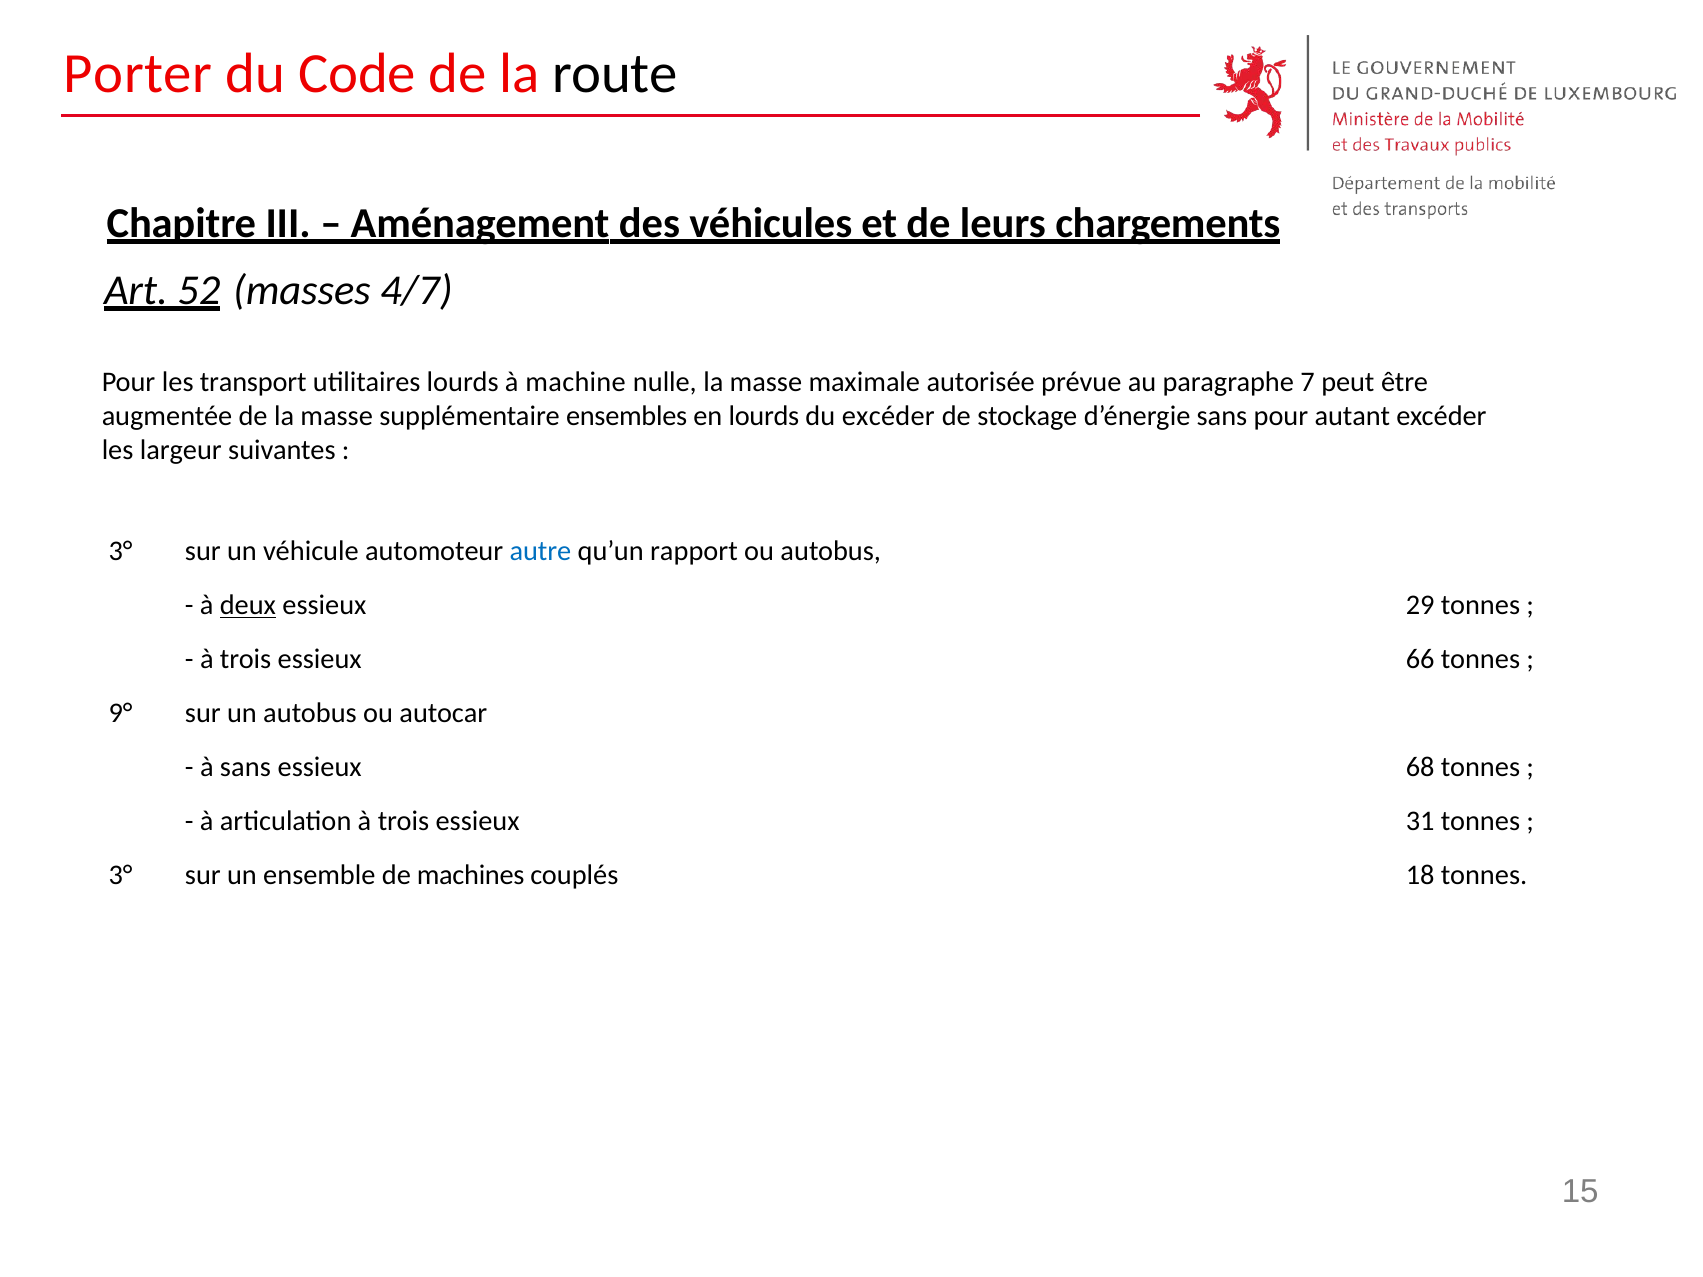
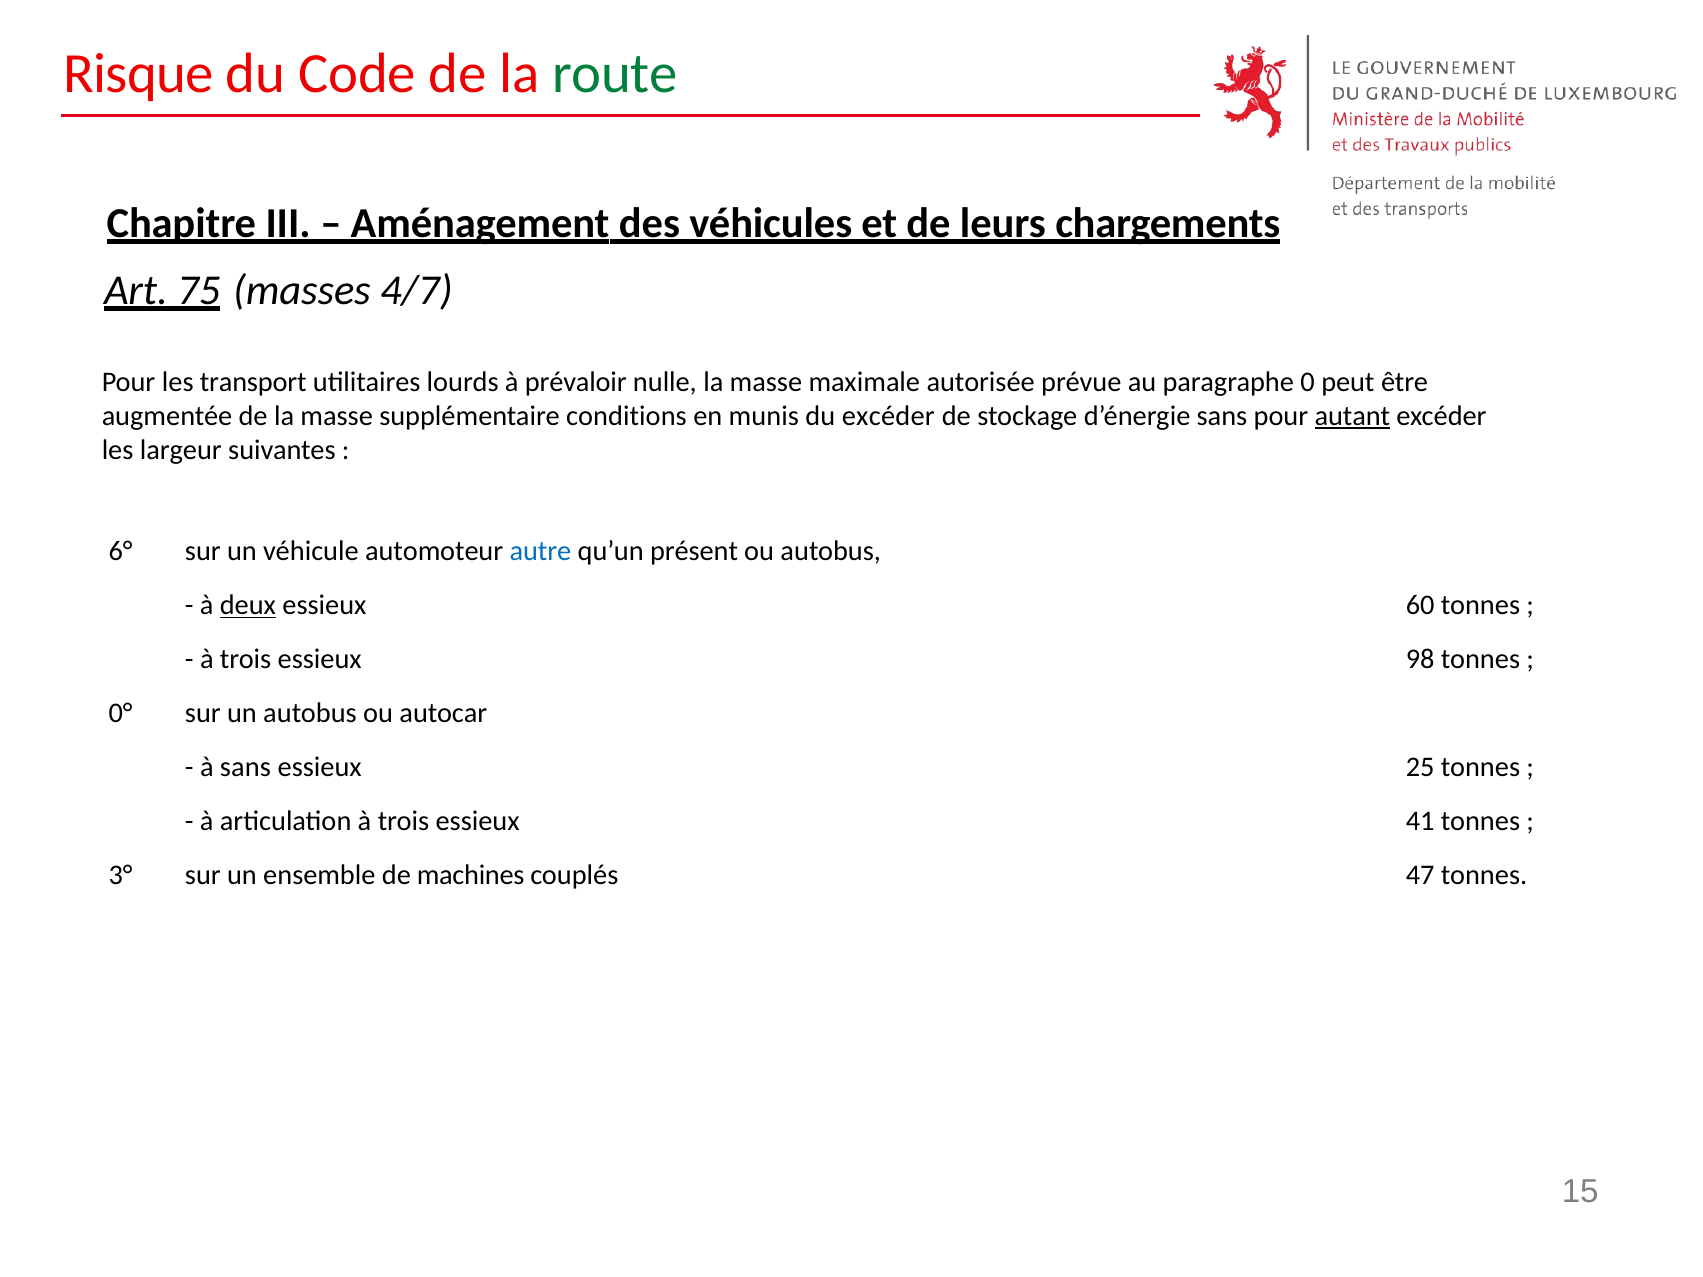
Porter: Porter -> Risque
route colour: black -> green
52: 52 -> 75
machine: machine -> prévaloir
7: 7 -> 0
ensembles: ensembles -> conditions
en lourds: lourds -> munis
autant underline: none -> present
3° at (121, 551): 3° -> 6°
rapport: rapport -> présent
29: 29 -> 60
66: 66 -> 98
9°: 9° -> 0°
68: 68 -> 25
31: 31 -> 41
18: 18 -> 47
